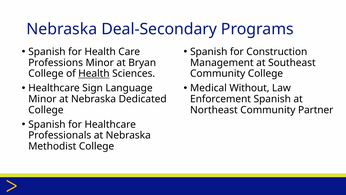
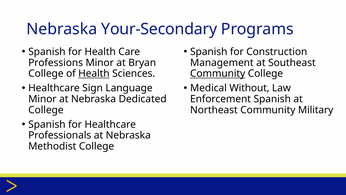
Deal-Secondary: Deal-Secondary -> Your-Secondary
Community at (218, 73) underline: none -> present
Partner: Partner -> Military
